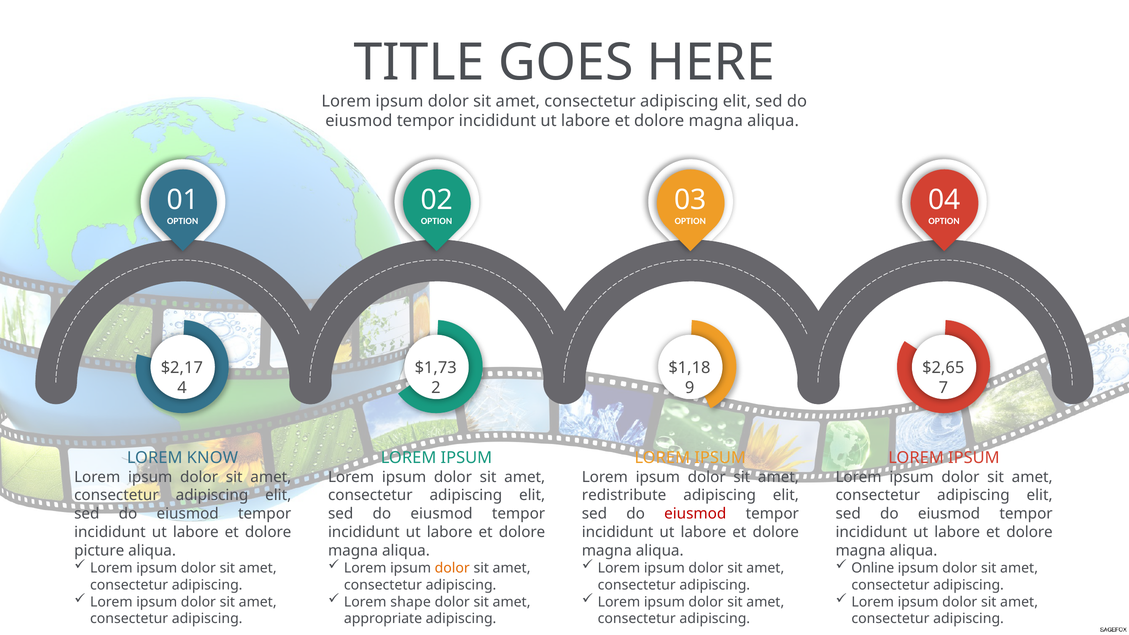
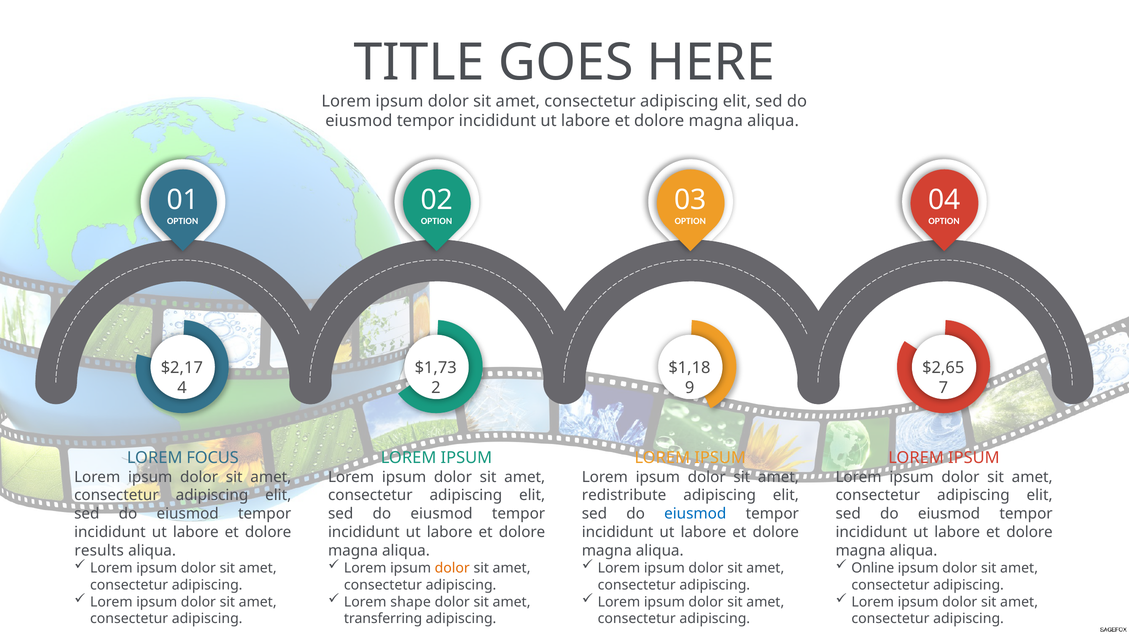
KNOW: KNOW -> FOCUS
eiusmod at (695, 514) colour: red -> blue
picture: picture -> results
appropriate: appropriate -> transferring
